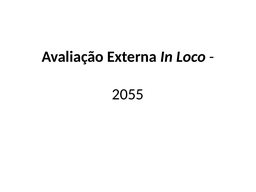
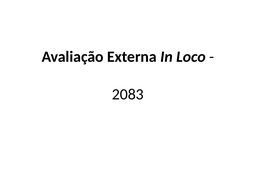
2055: 2055 -> 2083
